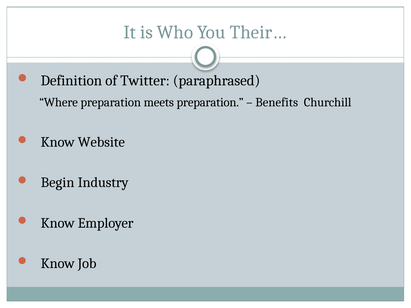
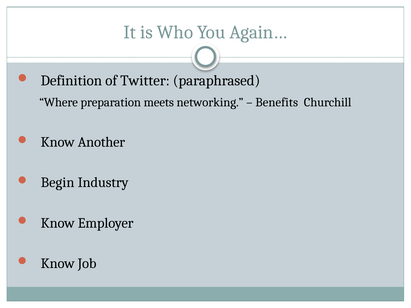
Their…: Their… -> Again…
meets preparation: preparation -> networking
Website: Website -> Another
